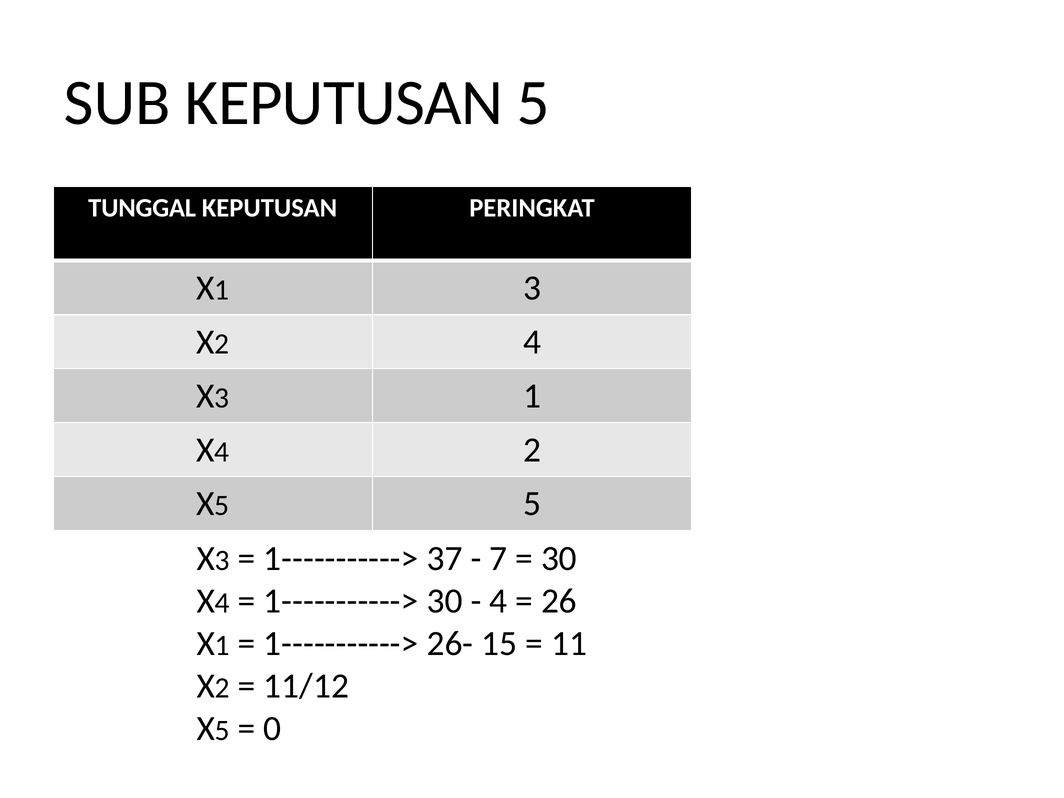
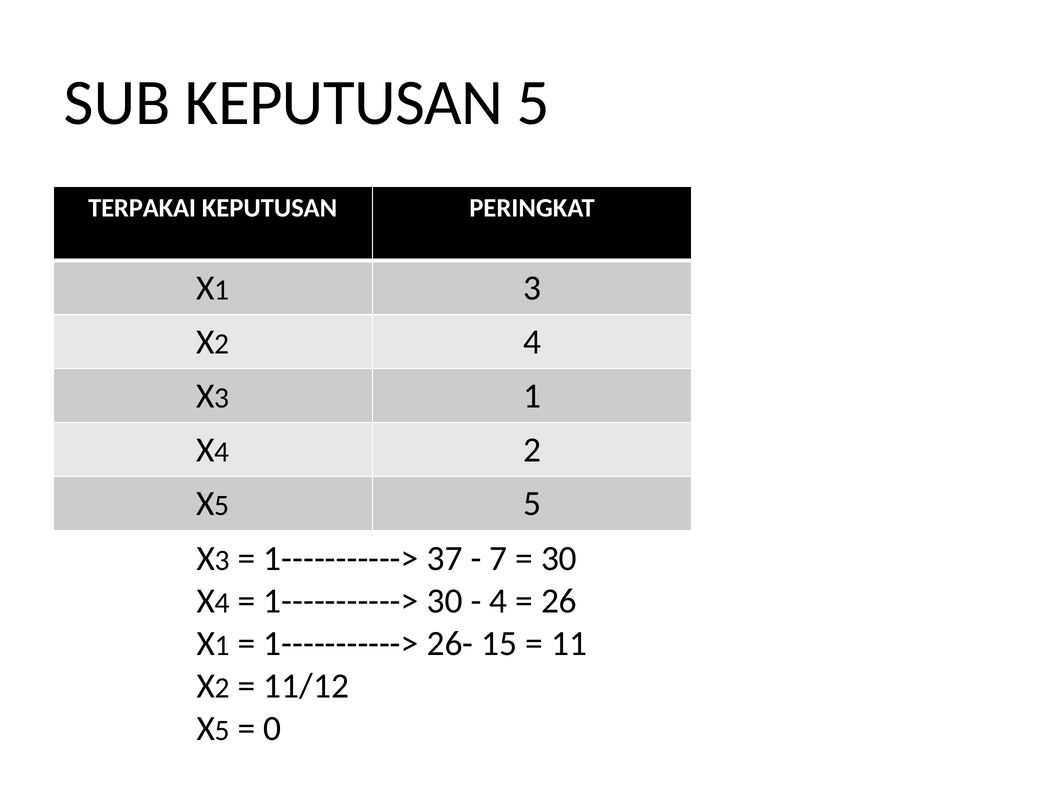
TUNGGAL: TUNGGAL -> TERPAKAI
